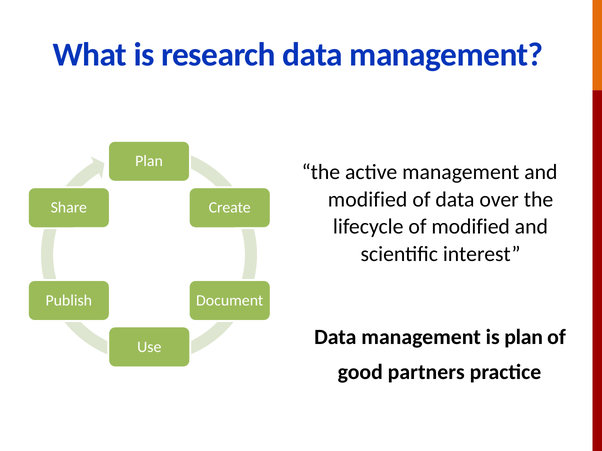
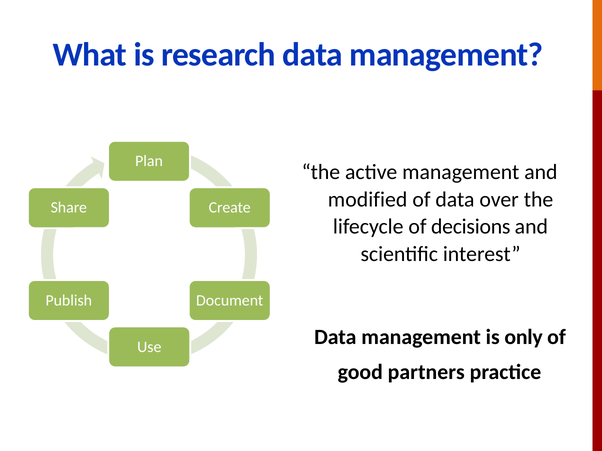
of modified: modified -> decisions
is plan: plan -> only
